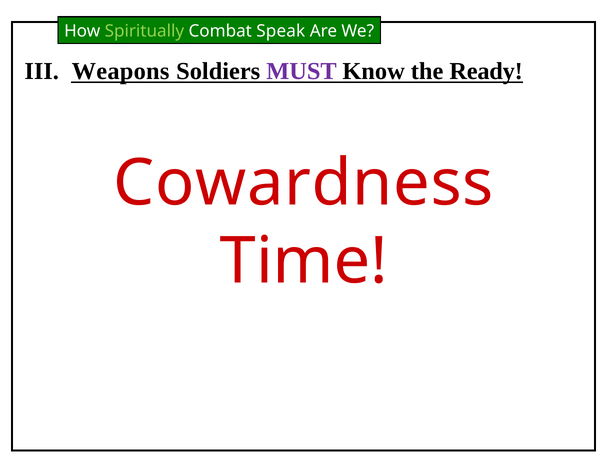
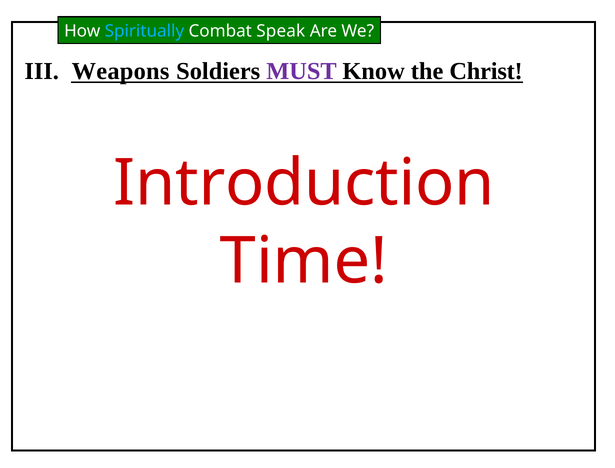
Spiritually colour: light green -> light blue
Ready: Ready -> Christ
Cowardness: Cowardness -> Introduction
